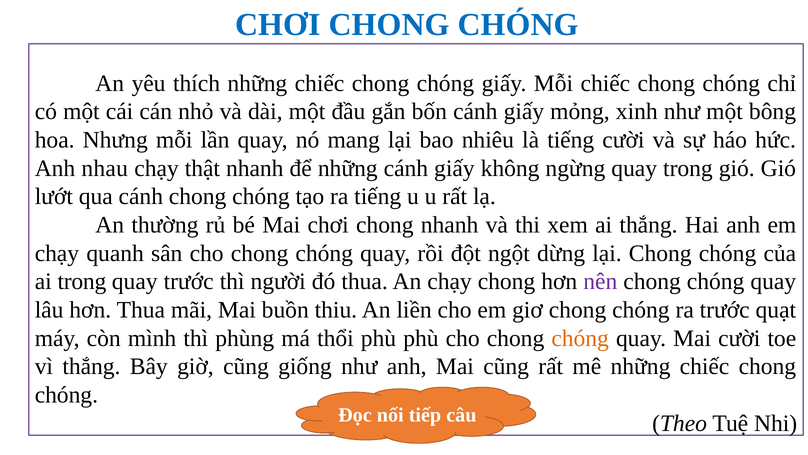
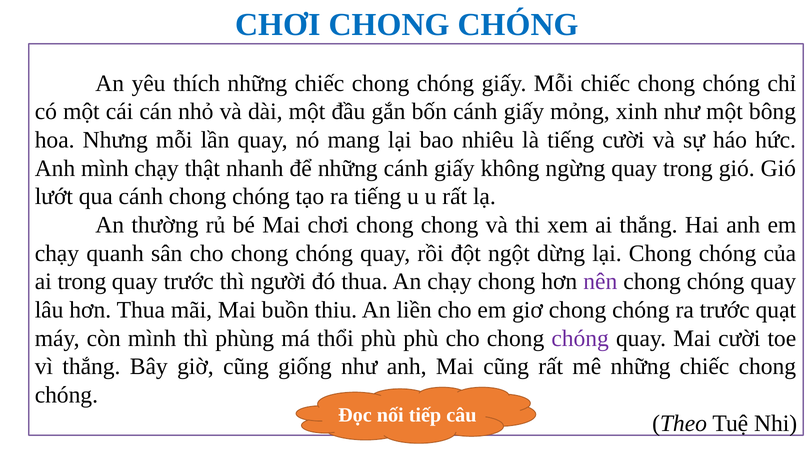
Anh nhau: nhau -> mình
chong nhanh: nhanh -> chong
chóng at (580, 338) colour: orange -> purple
